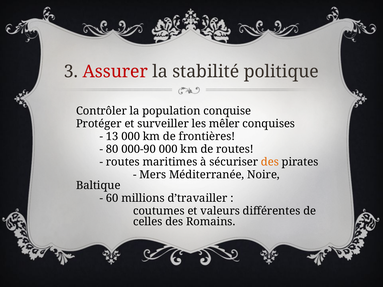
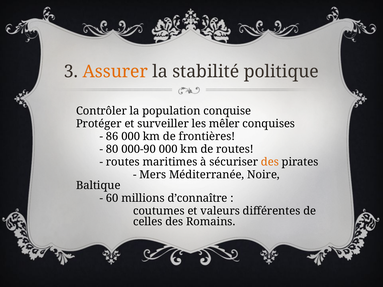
Assurer colour: red -> orange
13: 13 -> 86
d’travailler: d’travailler -> d’connaître
